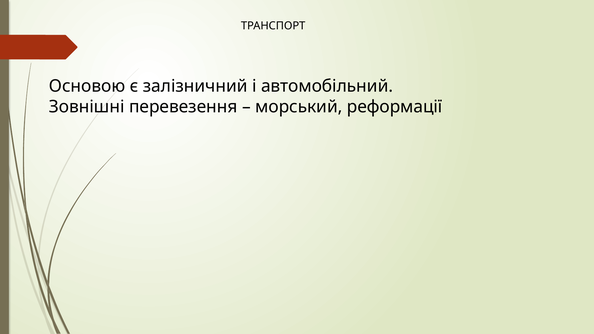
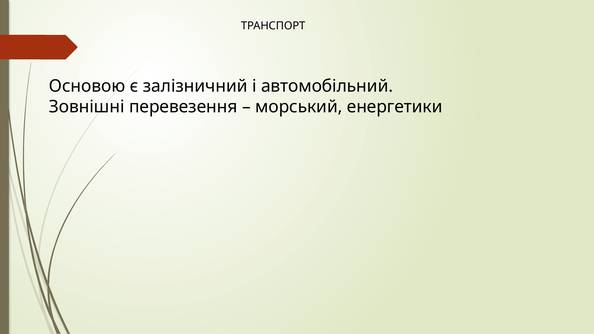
реформації: реформації -> енергетики
